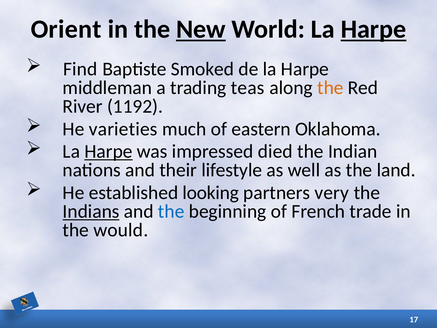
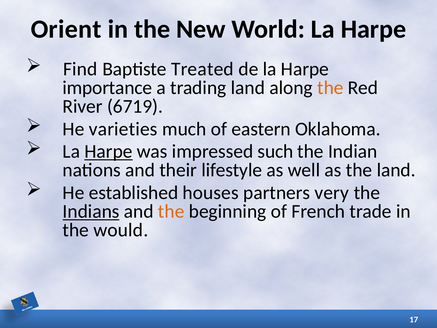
New underline: present -> none
Harpe at (374, 29) underline: present -> none
Smoked: Smoked -> Treated
middleman: middleman -> importance
trading teas: teas -> land
1192: 1192 -> 6719
died: died -> such
looking: looking -> houses
the at (171, 211) colour: blue -> orange
